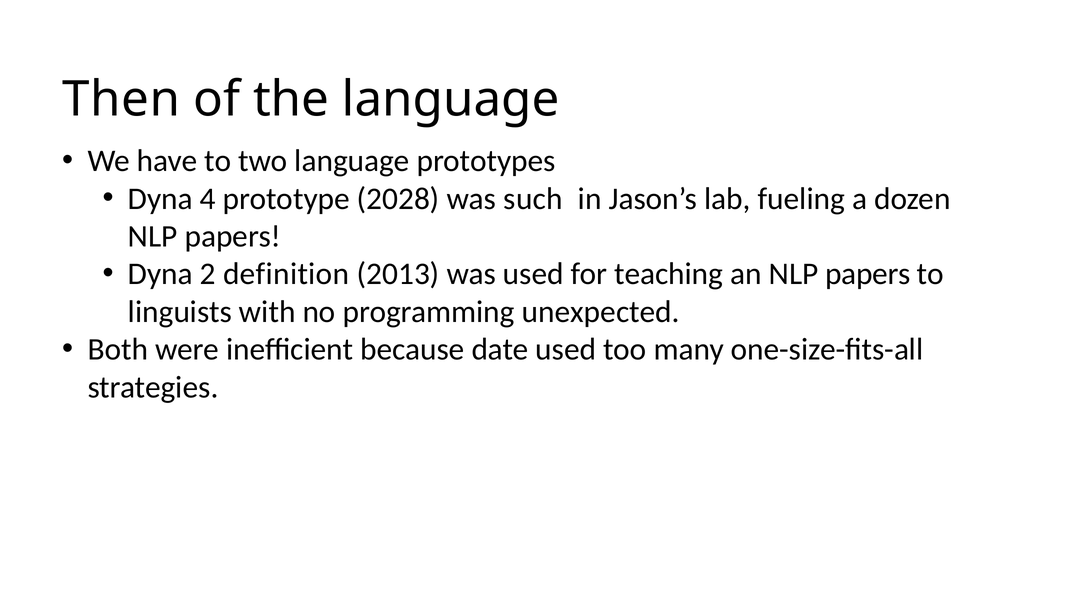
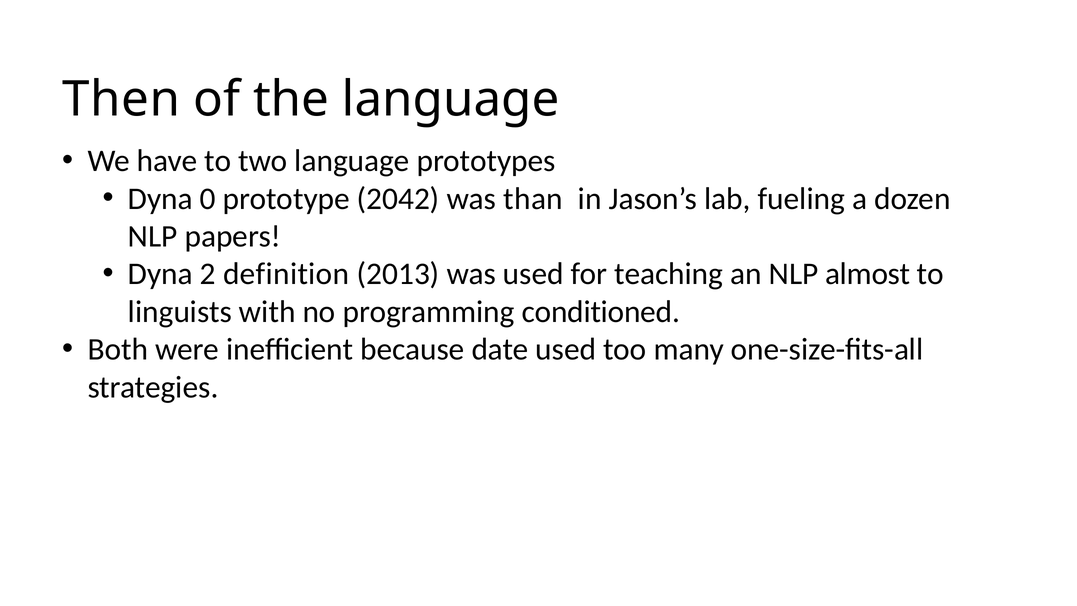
4: 4 -> 0
2028: 2028 -> 2042
such: such -> than
an NLP papers: papers -> almost
unexpected: unexpected -> conditioned
